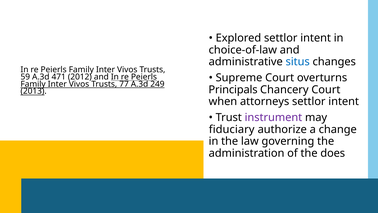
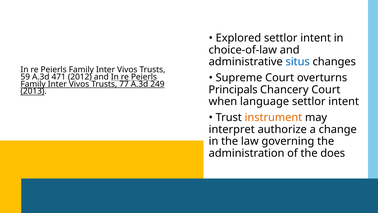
attorneys: attorneys -> language
instrument colour: purple -> orange
fiduciary: fiduciary -> interpret
